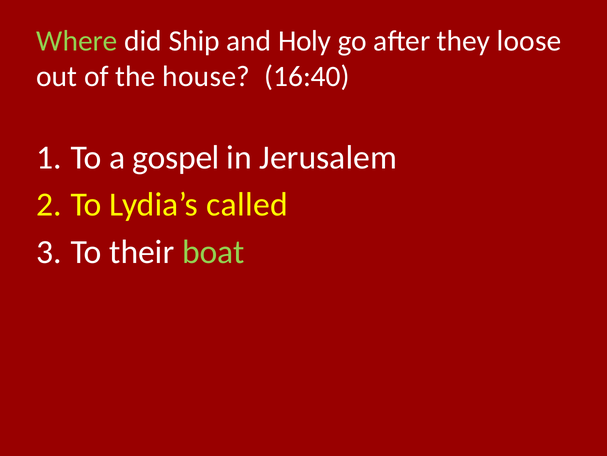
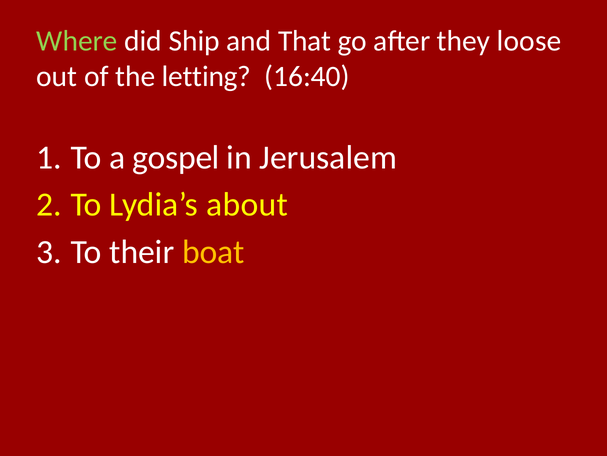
Holy: Holy -> That
house: house -> letting
called: called -> about
boat colour: light green -> yellow
